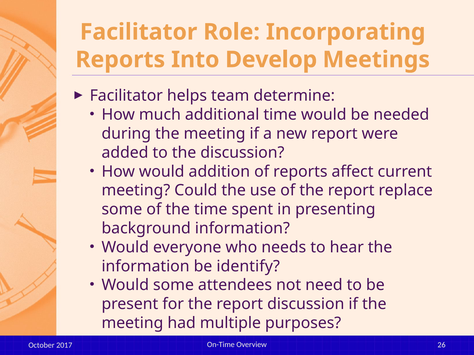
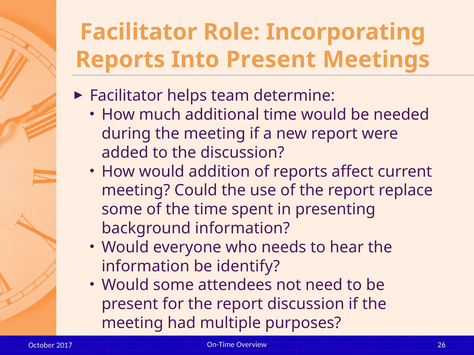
Into Develop: Develop -> Present
